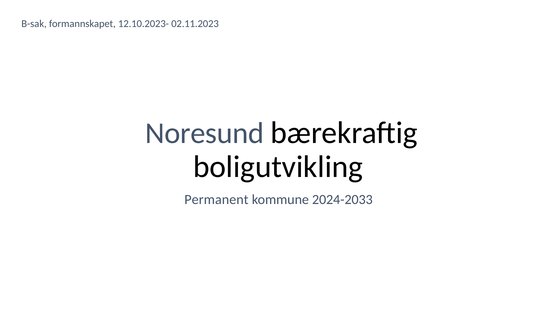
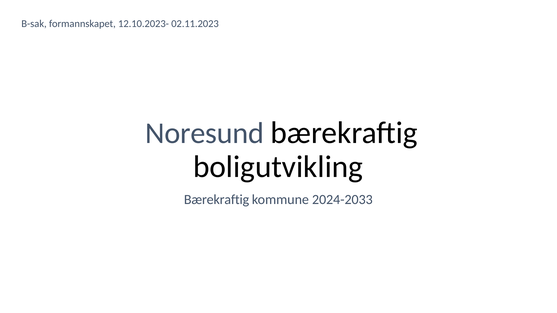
Permanent at (216, 200): Permanent -> Bærekraftig
